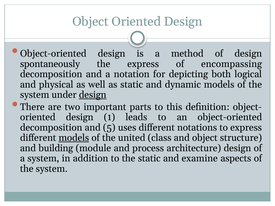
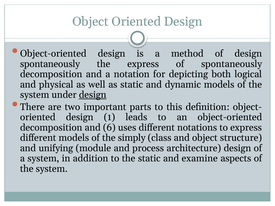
of encompassing: encompassing -> spontaneously
5: 5 -> 6
models at (74, 138) underline: present -> none
united: united -> simply
building: building -> unifying
